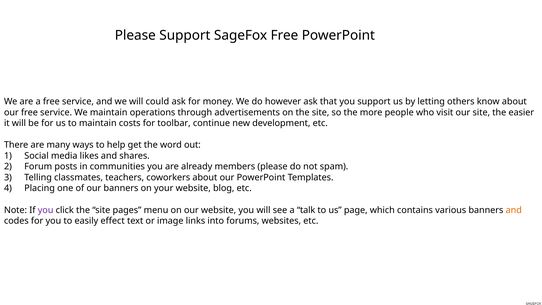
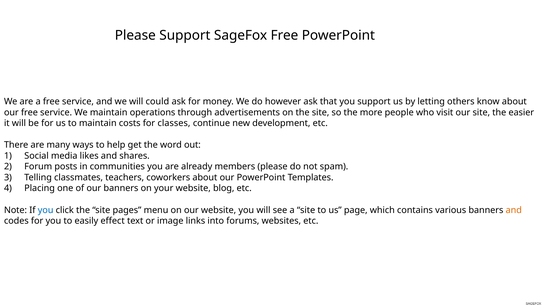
toolbar: toolbar -> classes
you at (46, 210) colour: purple -> blue
a talk: talk -> site
